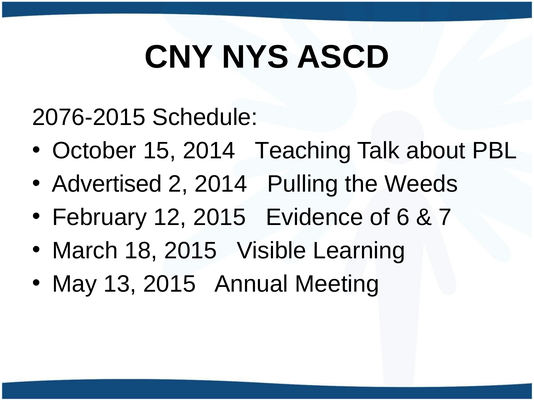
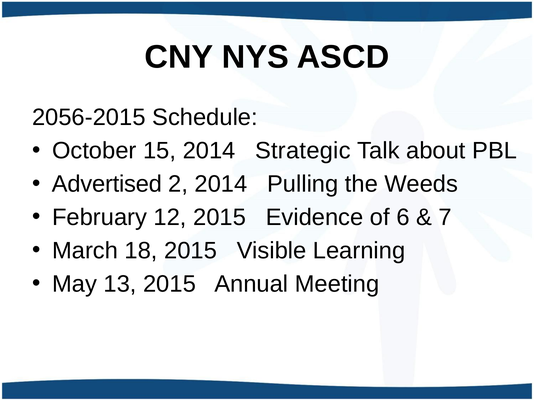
2076-2015: 2076-2015 -> 2056-2015
Teaching: Teaching -> Strategic
